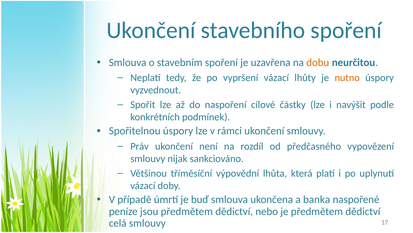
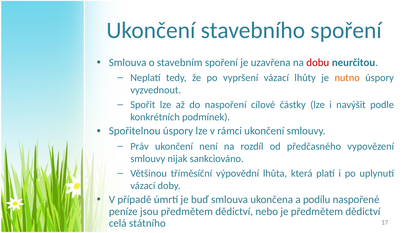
dobu colour: orange -> red
banka: banka -> podílu
celá smlouvy: smlouvy -> státního
